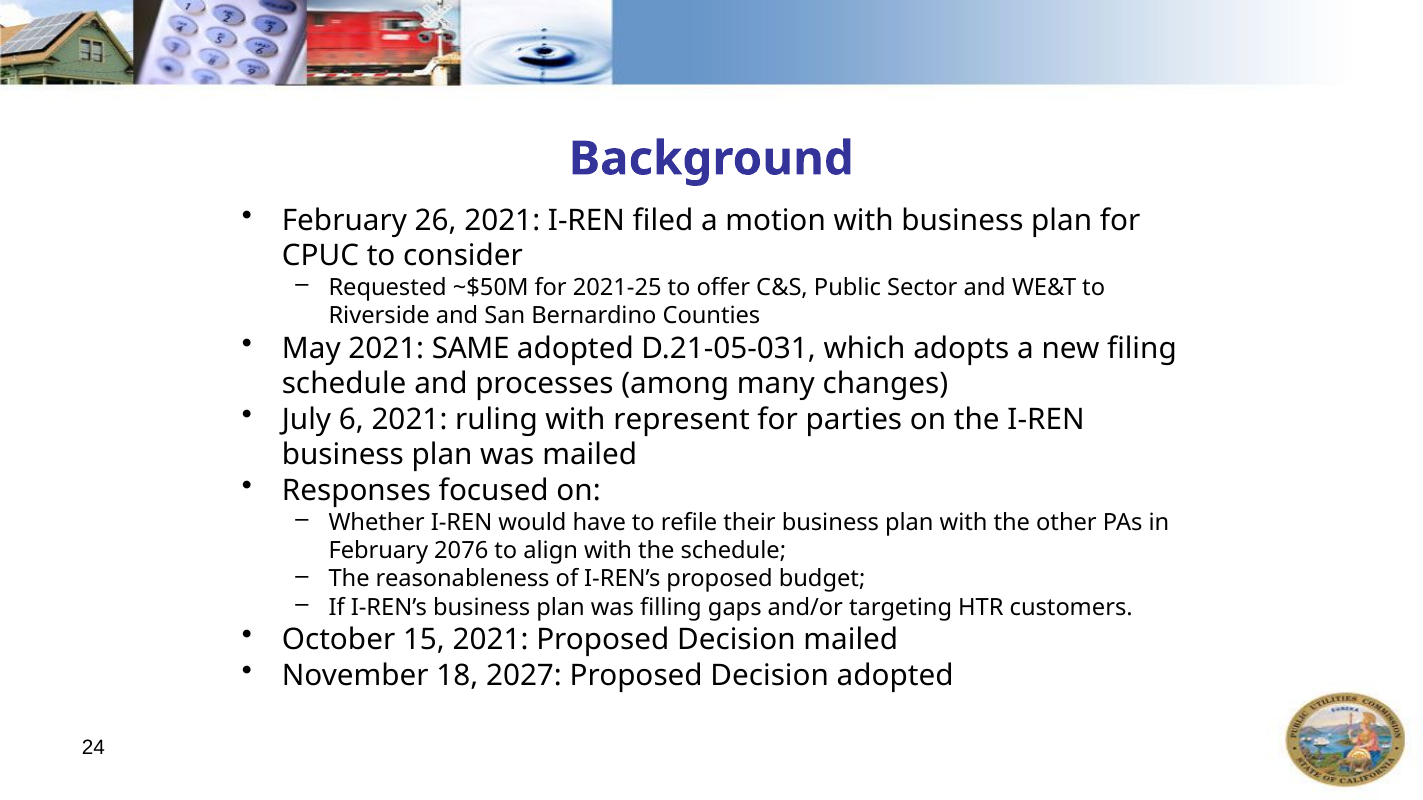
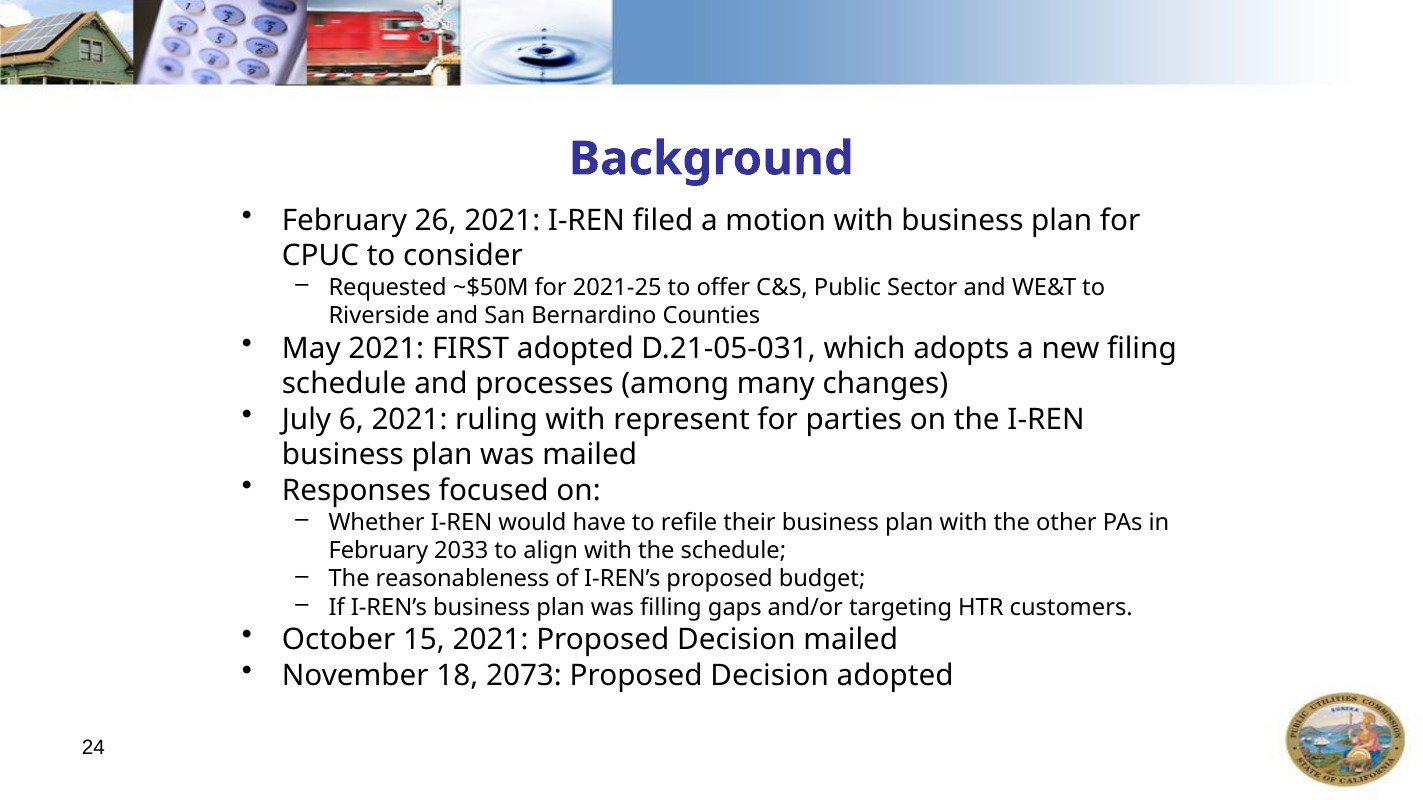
SAME: SAME -> FIRST
2076: 2076 -> 2033
2027: 2027 -> 2073
